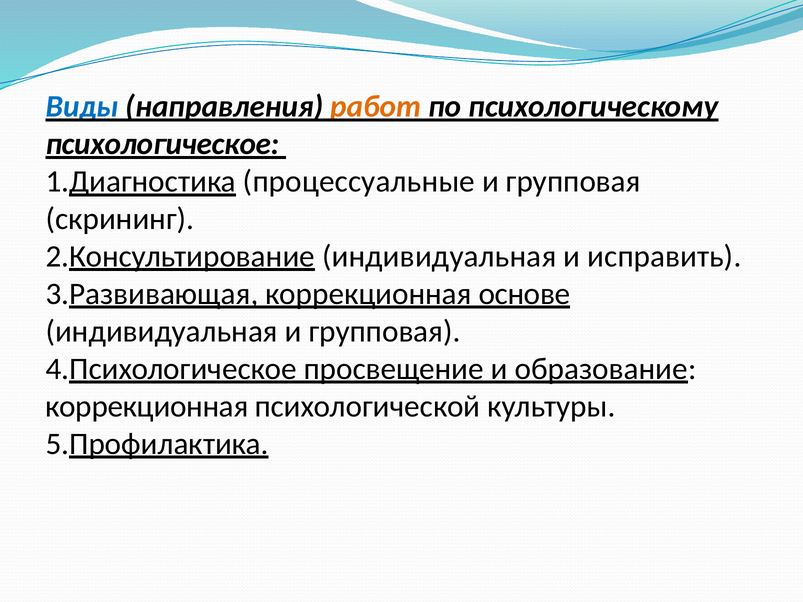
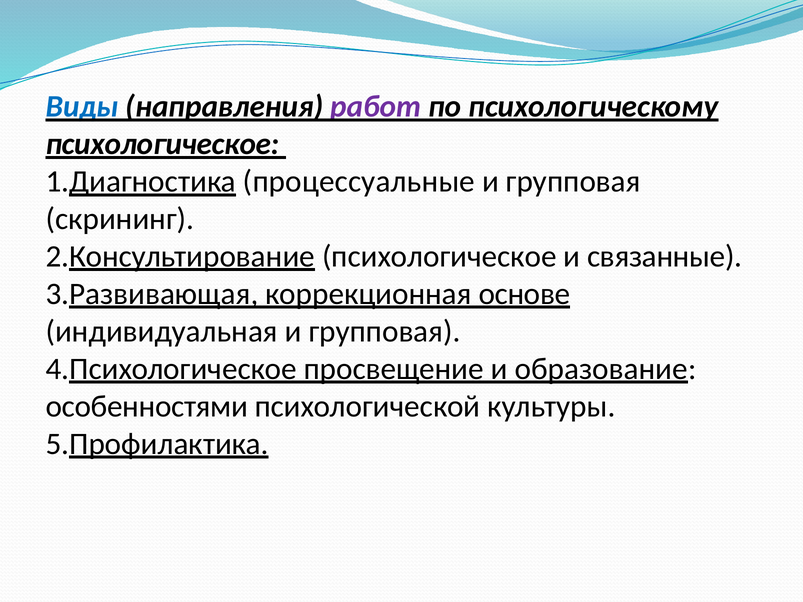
работ colour: orange -> purple
индивидуальная at (439, 256): индивидуальная -> психологическое
исправить: исправить -> связанные
коррекционная at (147, 406): коррекционная -> особенностями
